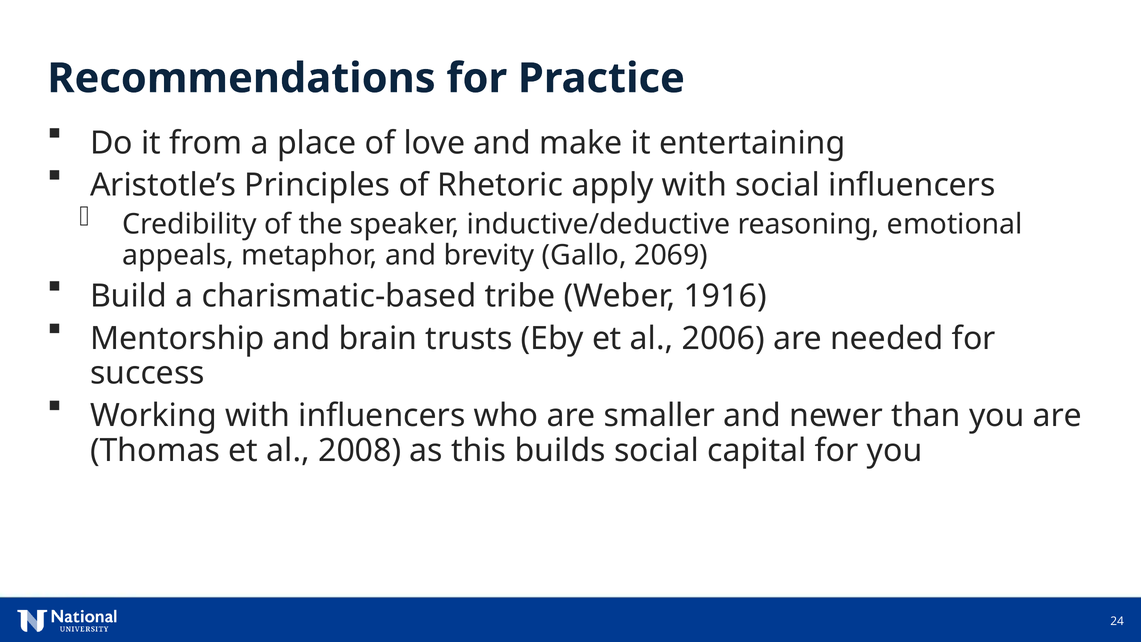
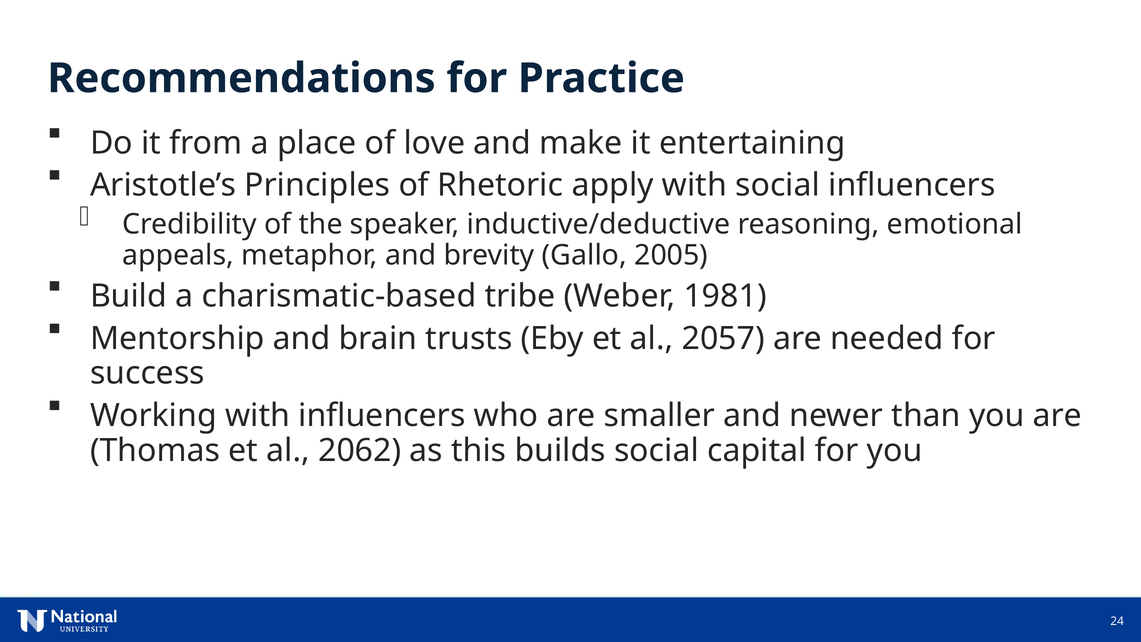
2069: 2069 -> 2005
1916: 1916 -> 1981
2006: 2006 -> 2057
2008: 2008 -> 2062
